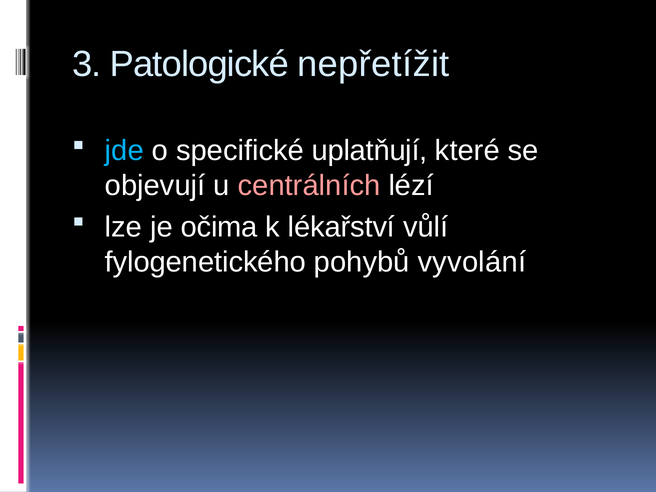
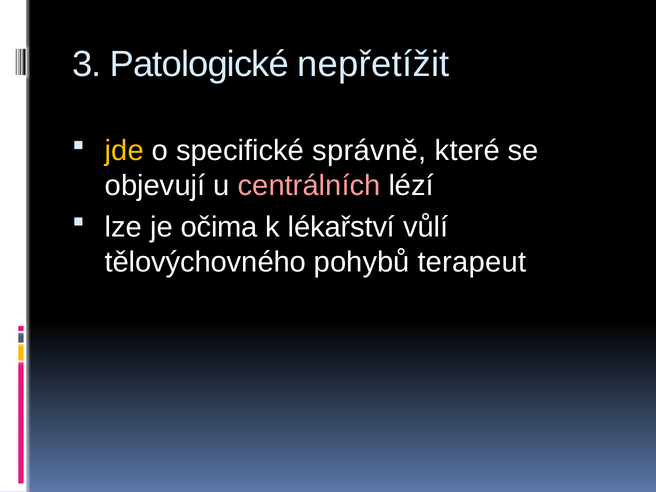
jde colour: light blue -> yellow
uplatňují: uplatňují -> správně
fylogenetického: fylogenetického -> tělovýchovného
vyvolání: vyvolání -> terapeut
